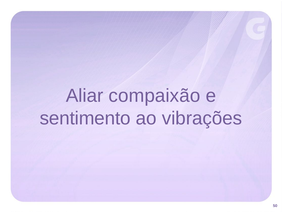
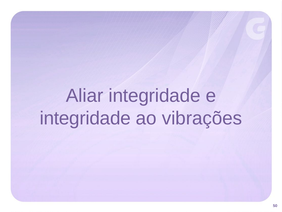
Aliar compaixão: compaixão -> integridade
sentimento at (85, 118): sentimento -> integridade
